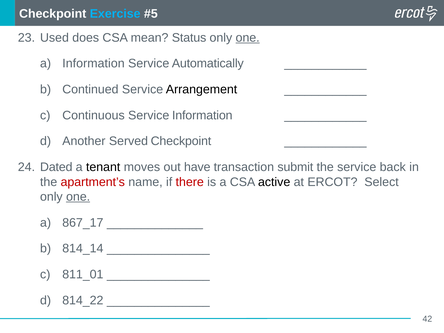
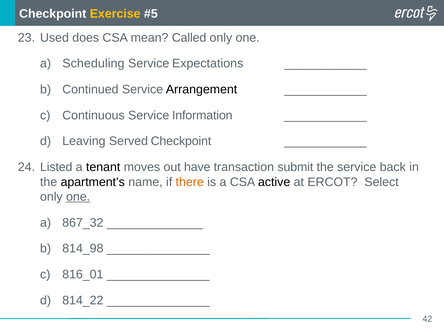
Exercise colour: light blue -> yellow
Status: Status -> Called
one at (248, 38) underline: present -> none
a Information: Information -> Scheduling
Automatically: Automatically -> Expectations
Another: Another -> Leaving
Dated: Dated -> Listed
apartment’s colour: red -> black
there colour: red -> orange
867_17: 867_17 -> 867_32
814_14: 814_14 -> 814_98
811_01: 811_01 -> 816_01
